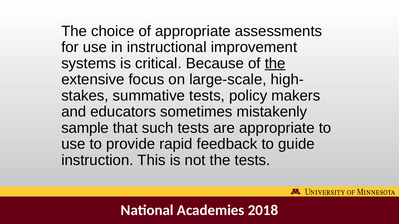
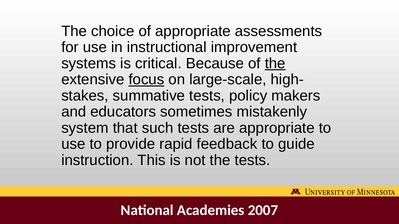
focus underline: none -> present
sample: sample -> system
2018: 2018 -> 2007
